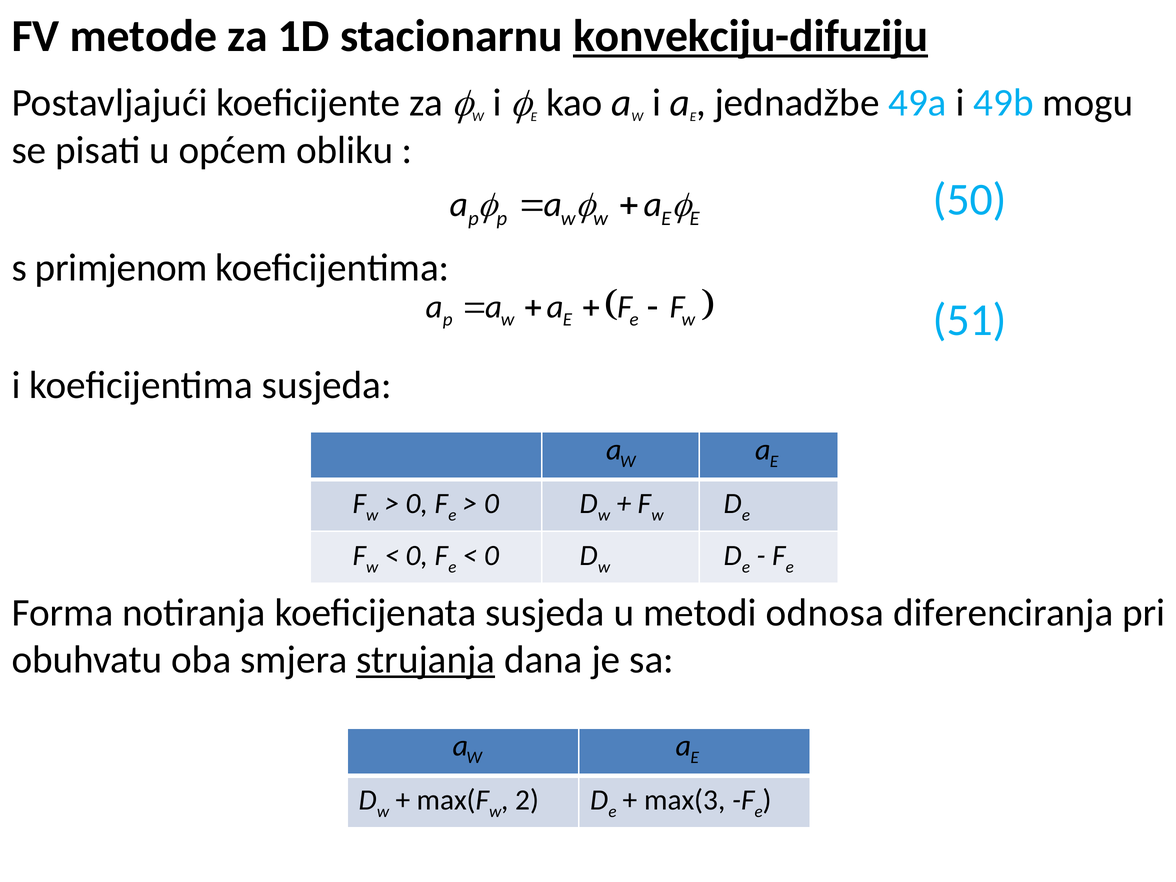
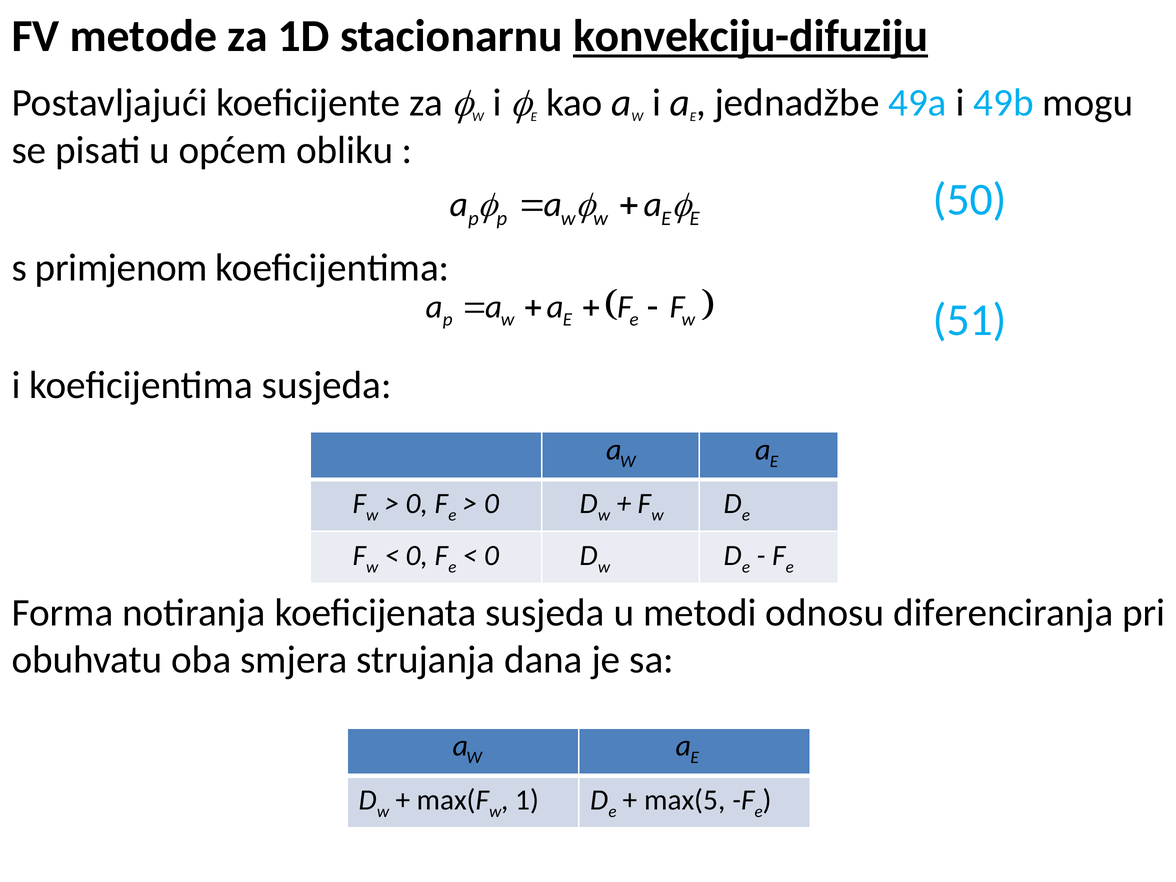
odnosa: odnosa -> odnosu
strujanja underline: present -> none
2: 2 -> 1
max(3: max(3 -> max(5
